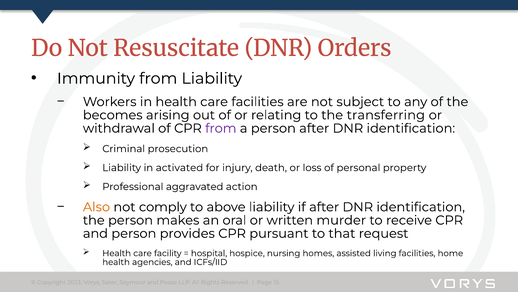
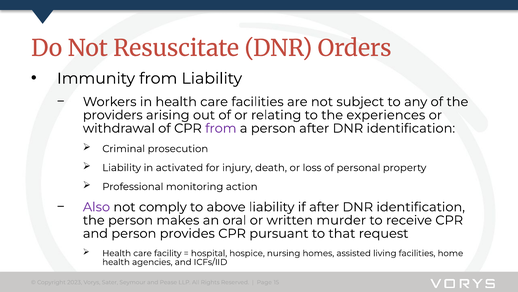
becomes: becomes -> providers
transferring: transferring -> experiences
aggravated: aggravated -> monitoring
Also colour: orange -> purple
